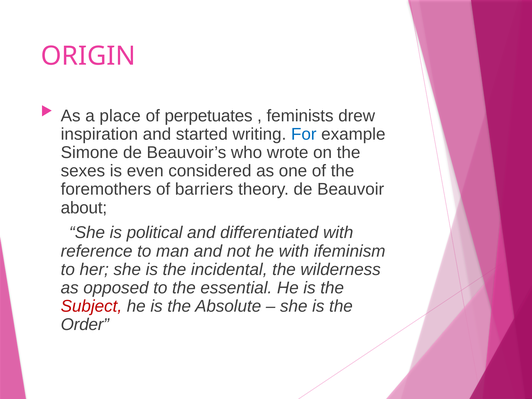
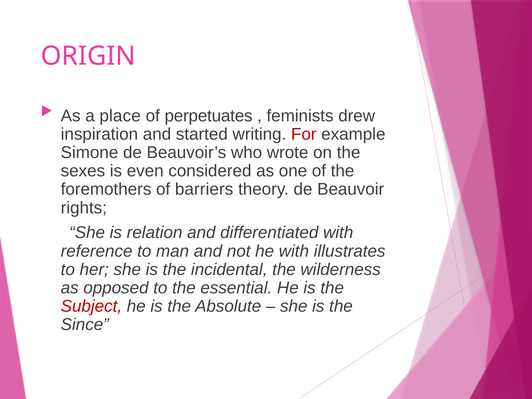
For colour: blue -> red
about: about -> rights
political: political -> relation
ifeminism: ifeminism -> illustrates
Order: Order -> Since
